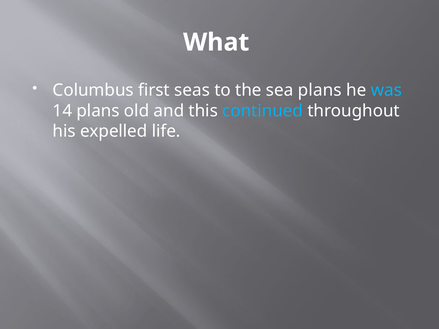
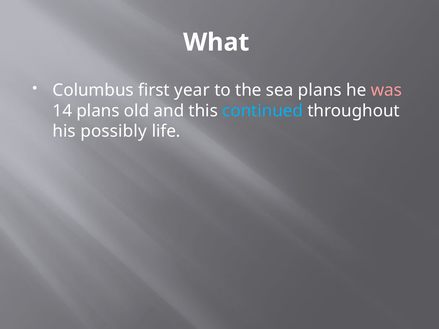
seas: seas -> year
was colour: light blue -> pink
expelled: expelled -> possibly
